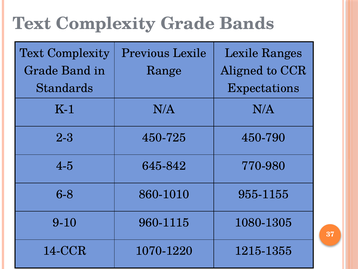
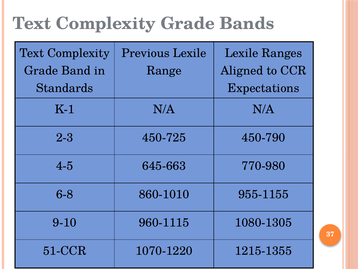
645-842: 645-842 -> 645-663
14-CCR: 14-CCR -> 51-CCR
